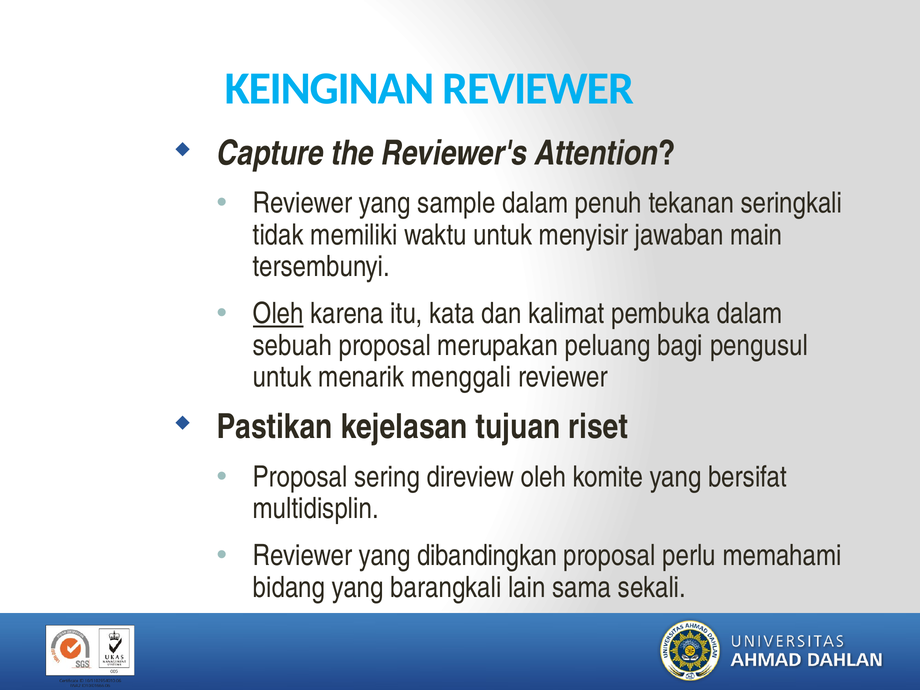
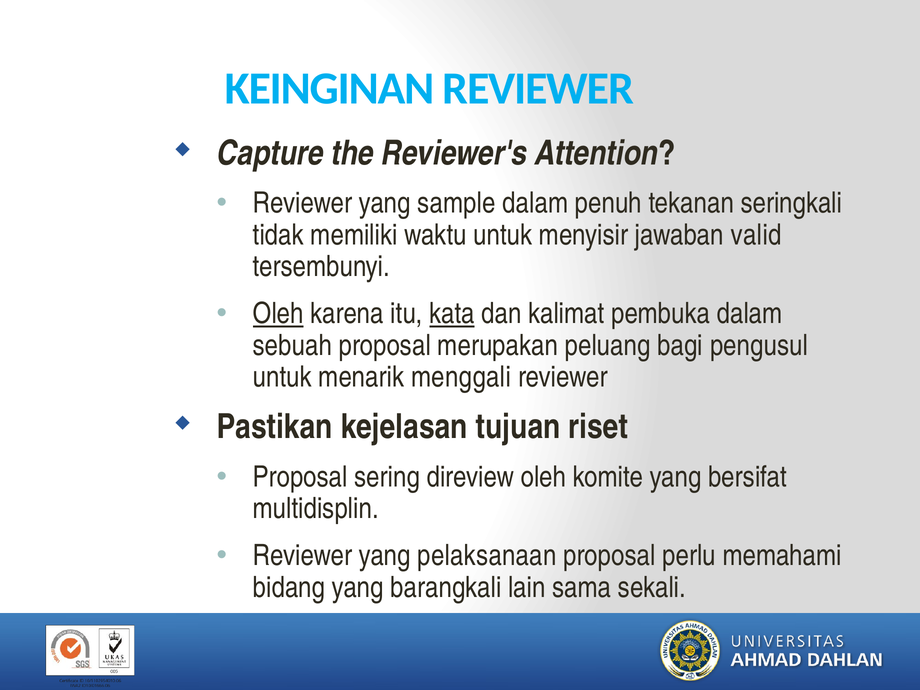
main: main -> valid
kata underline: none -> present
dibandingkan: dibandingkan -> pelaksanaan
